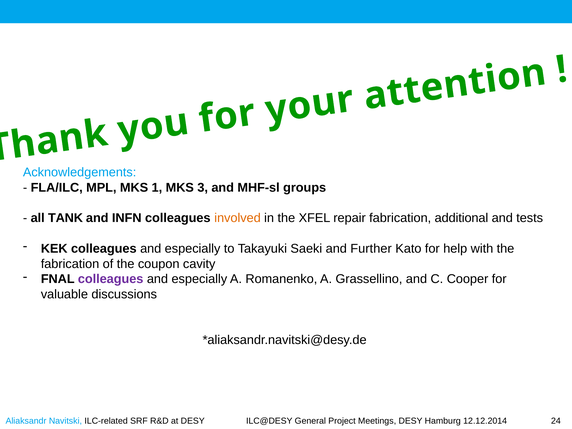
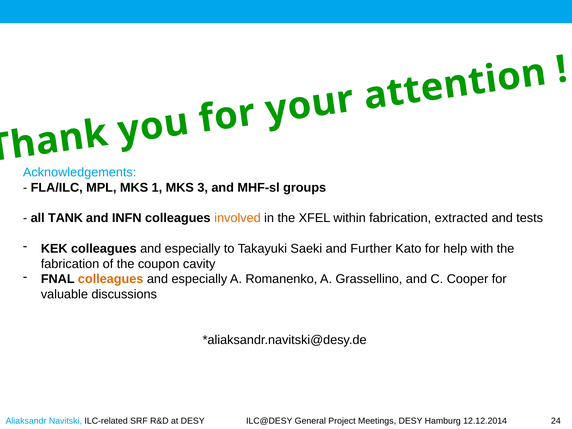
repair: repair -> within
additional: additional -> extracted
colleagues at (111, 279) colour: purple -> orange
